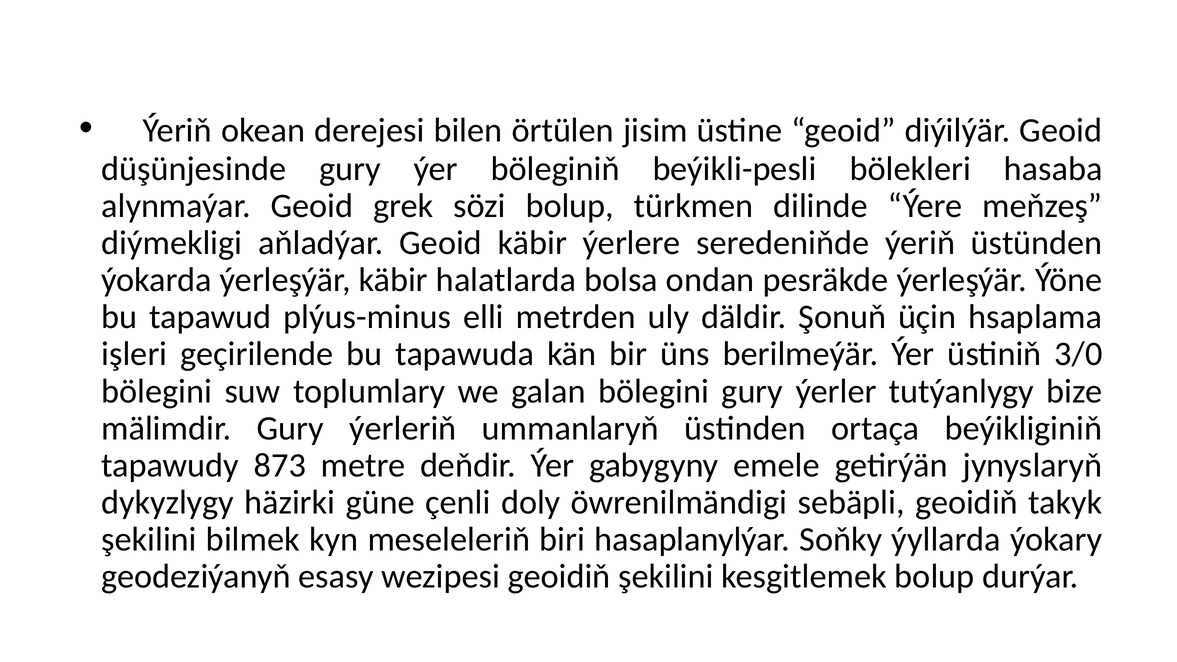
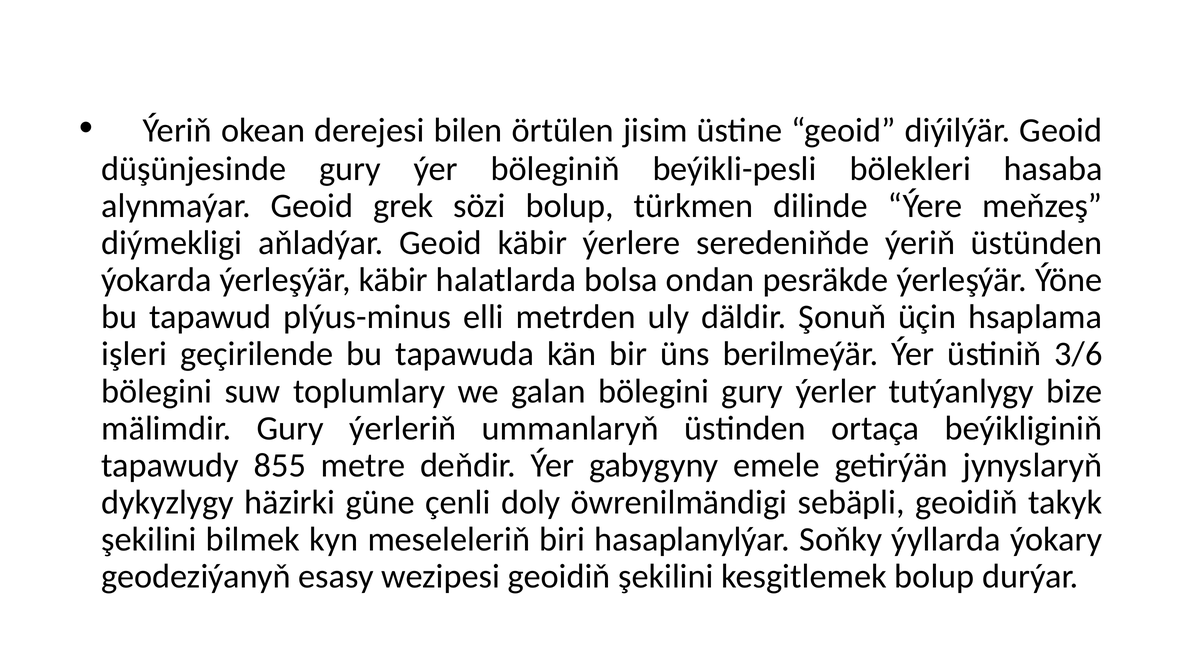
3/0: 3/0 -> 3/6
873: 873 -> 855
